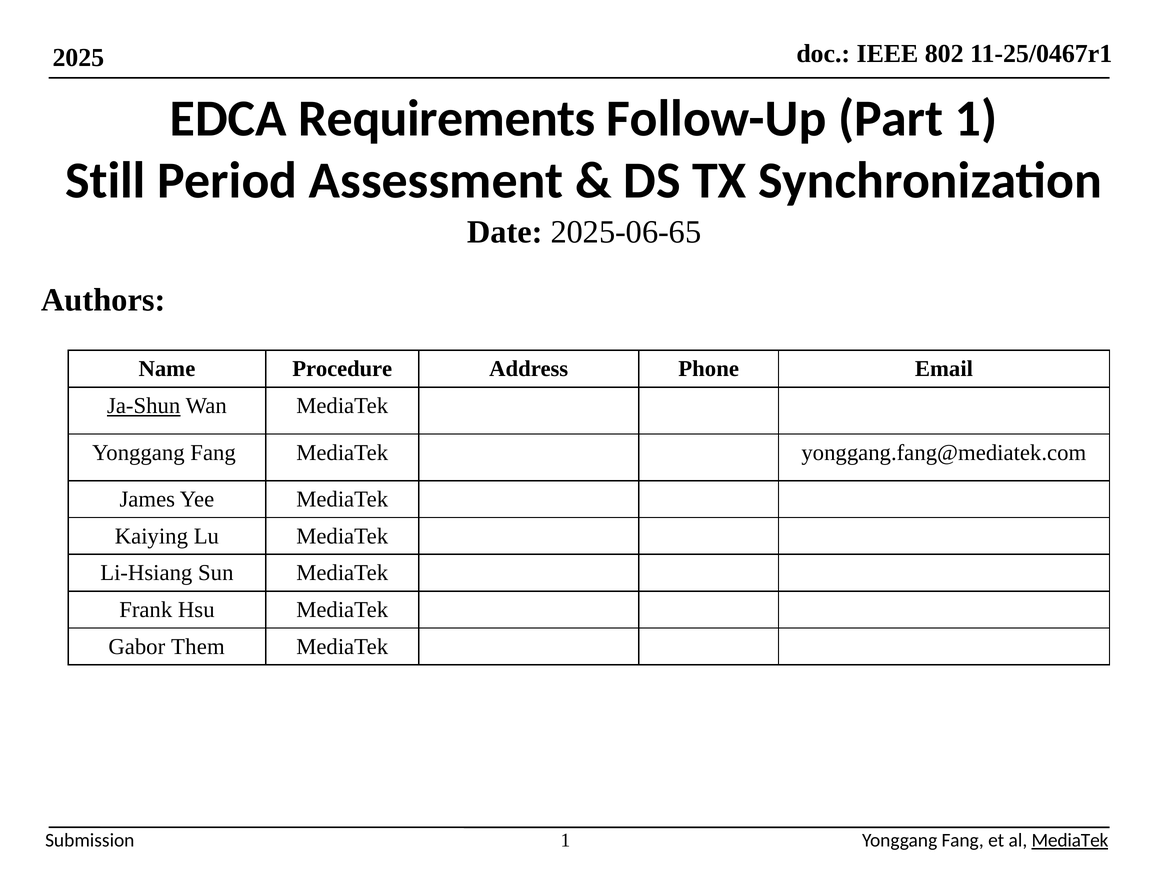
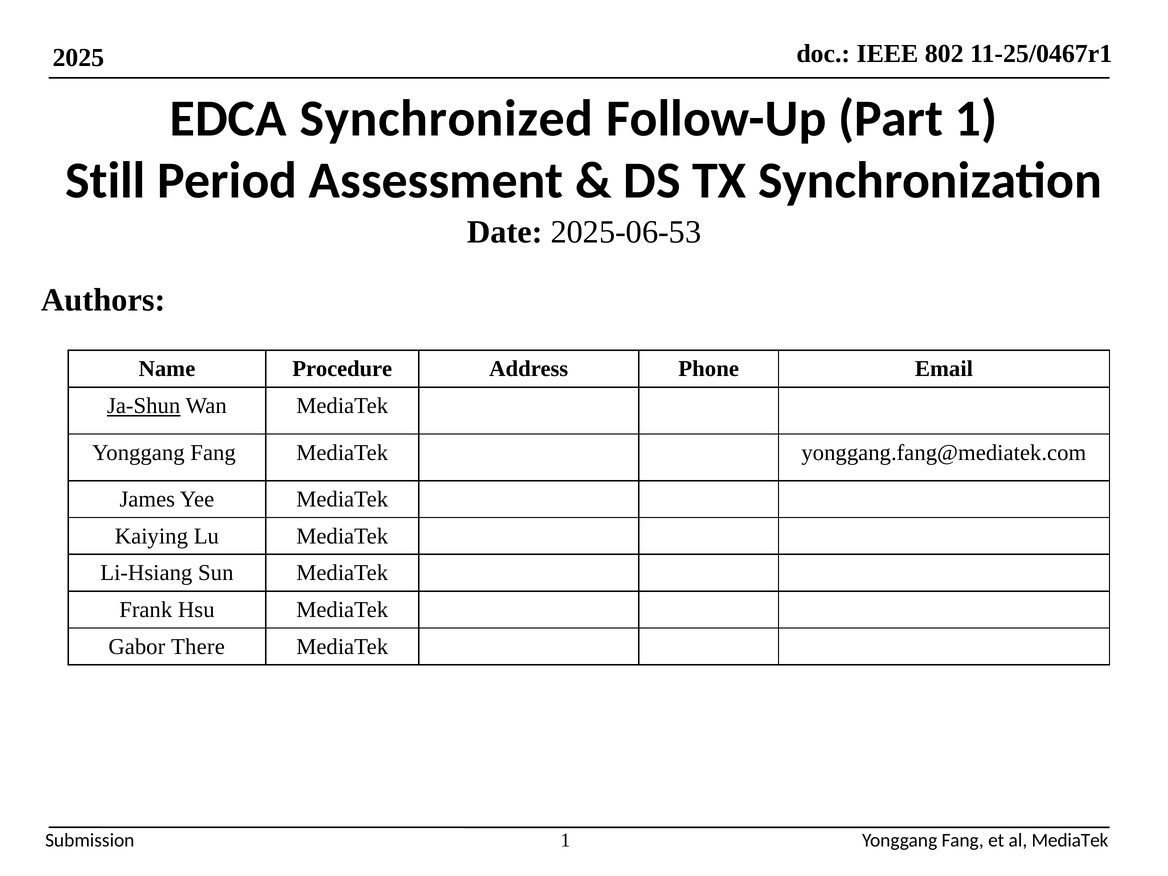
Requirements: Requirements -> Synchronized
2025-06-65: 2025-06-65 -> 2025-06-53
Them: Them -> There
MediaTek at (1070, 840) underline: present -> none
